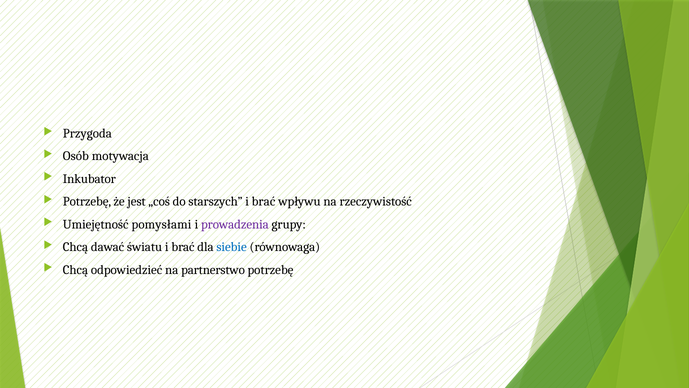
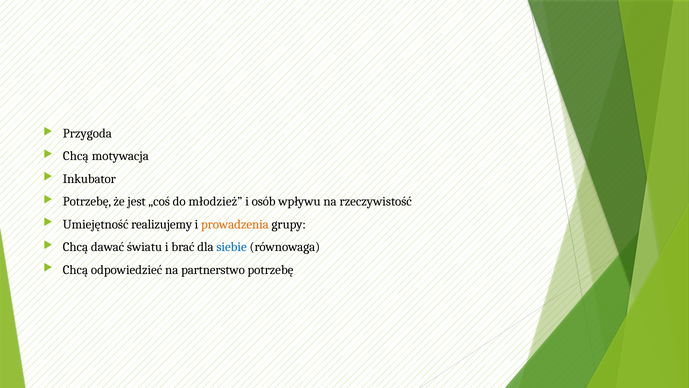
Osób at (76, 156): Osób -> Chcą
starszych: starszych -> młodzież
brać at (263, 201): brać -> osób
pomysłami: pomysłami -> realizujemy
prowadzenia colour: purple -> orange
